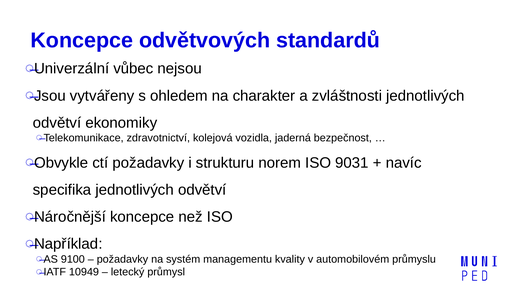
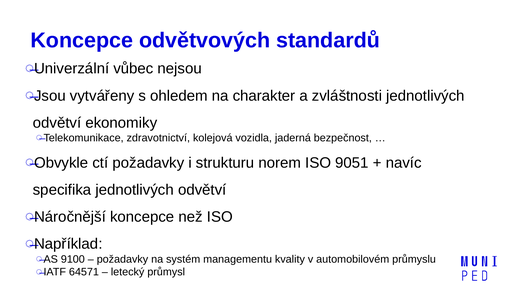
9031: 9031 -> 9051
10949: 10949 -> 64571
